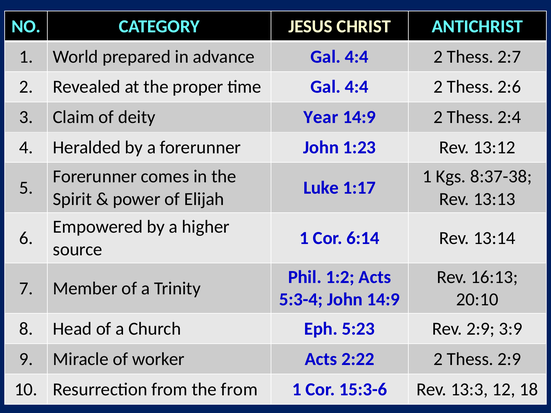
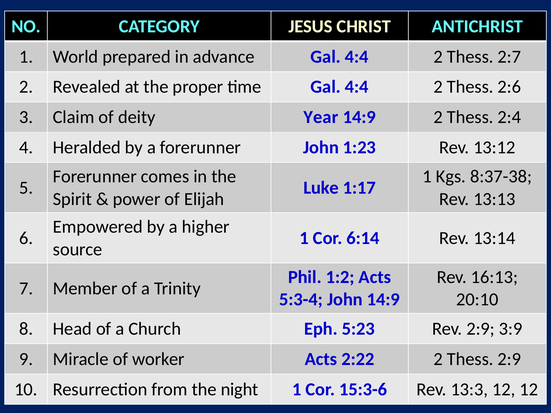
the from: from -> night
12 18: 18 -> 12
